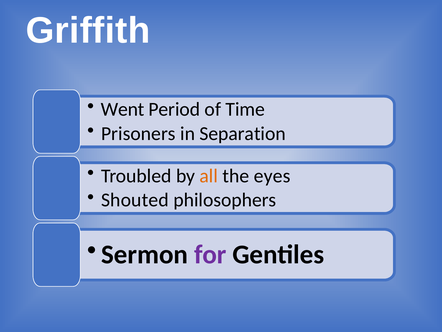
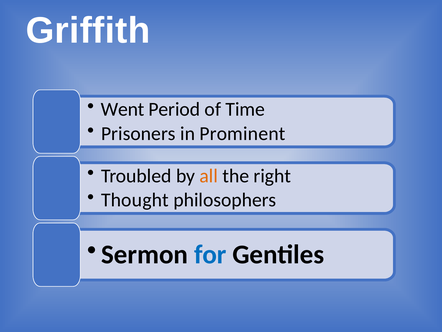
Separation: Separation -> Prominent
eyes: eyes -> right
Shouted: Shouted -> Thought
for colour: purple -> blue
